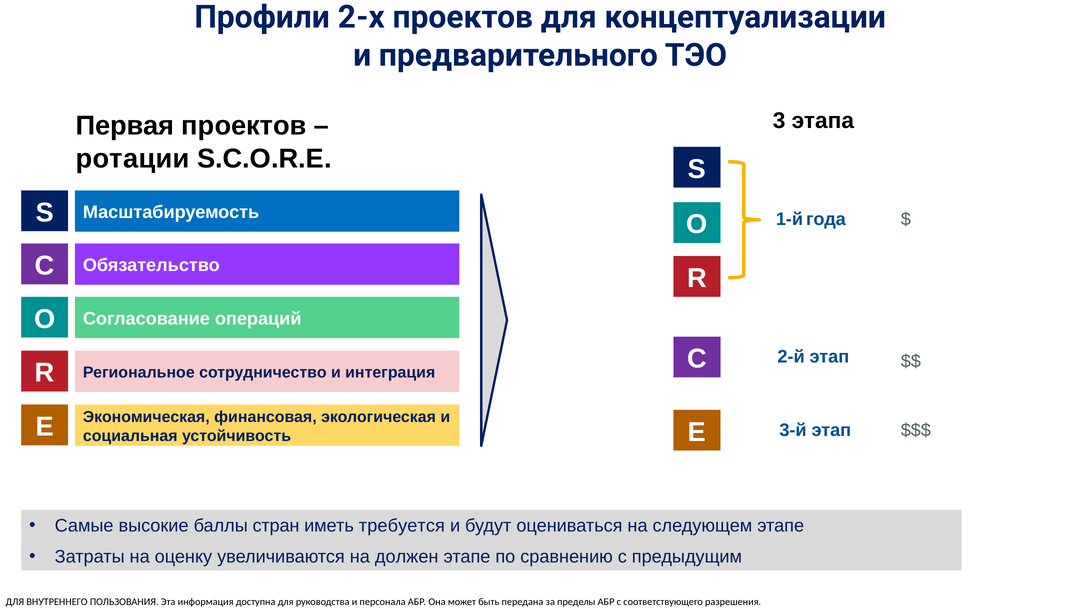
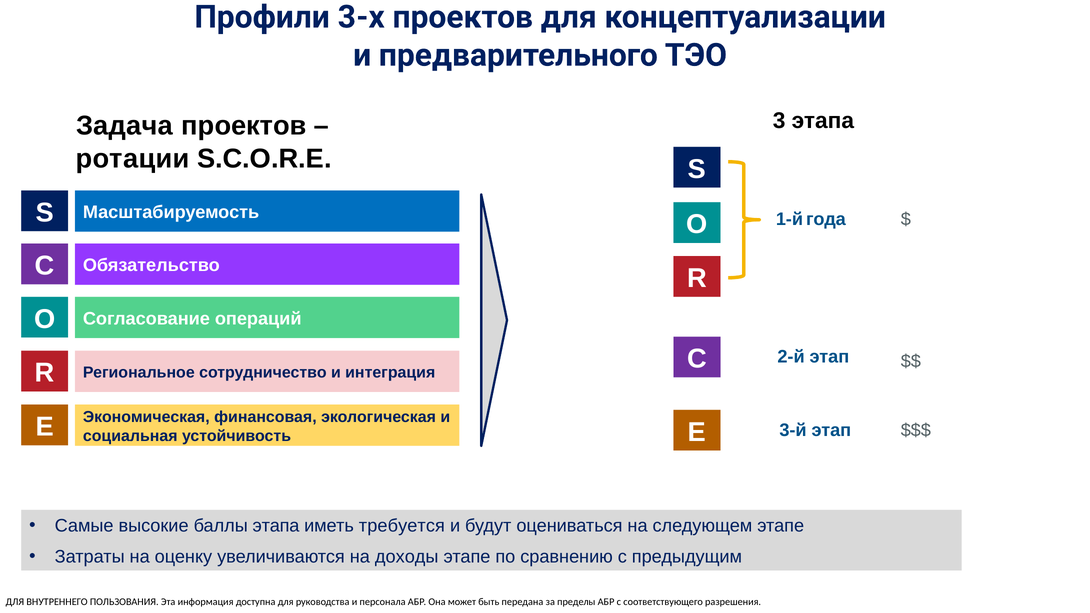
2-х: 2-х -> 3-х
Первая: Первая -> Задача
баллы стран: стран -> этапа
должен: должен -> доходы
